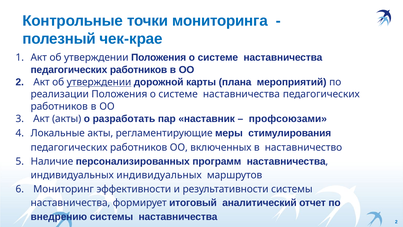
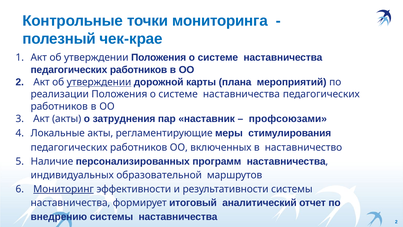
разработать: разработать -> затруднения
индивидуальных индивидуальных: индивидуальных -> образовательной
Мониторинг underline: none -> present
